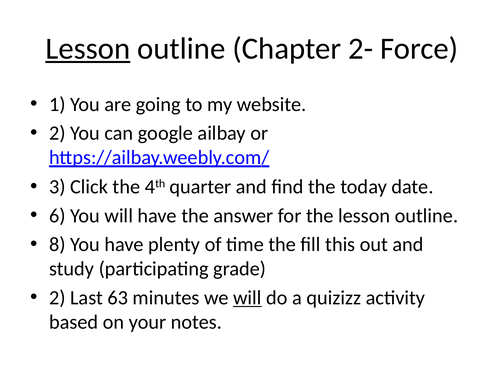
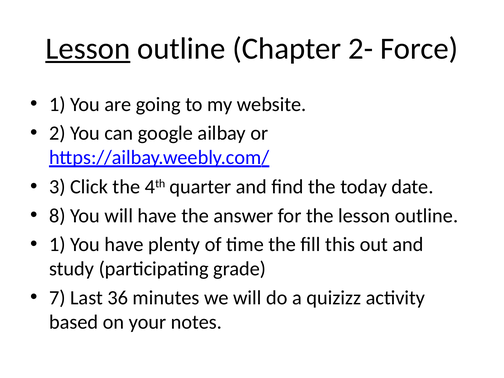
6: 6 -> 8
8 at (57, 245): 8 -> 1
2 at (57, 298): 2 -> 7
63: 63 -> 36
will at (247, 298) underline: present -> none
